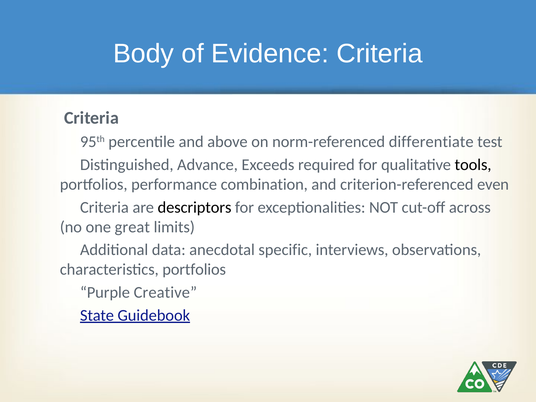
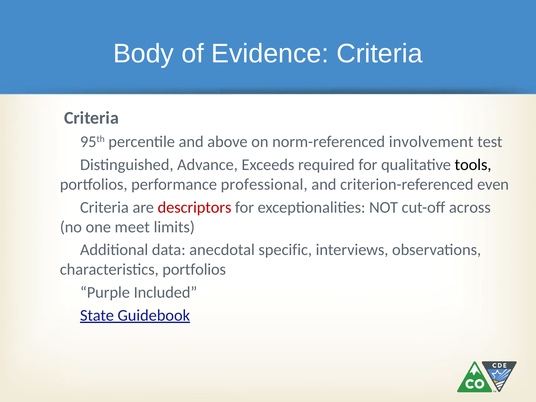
differentiate: differentiate -> involvement
combination: combination -> professional
descriptors colour: black -> red
great: great -> meet
Creative: Creative -> Included
